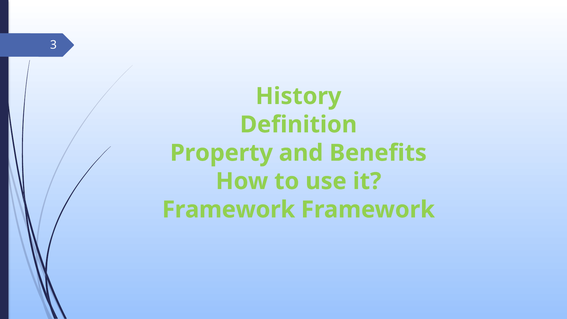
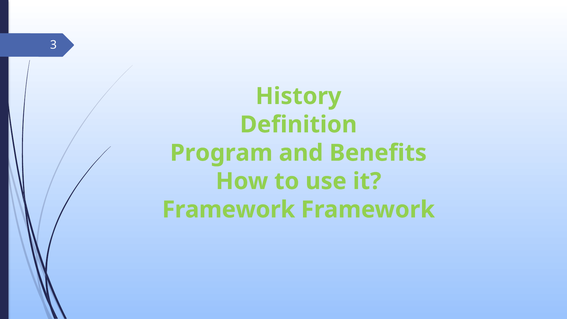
Property: Property -> Program
